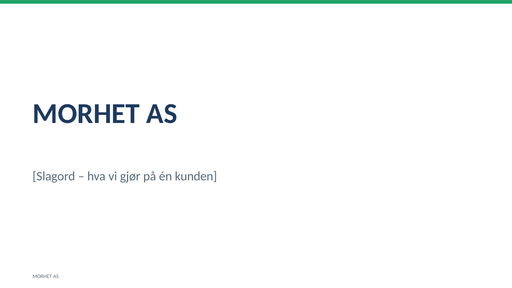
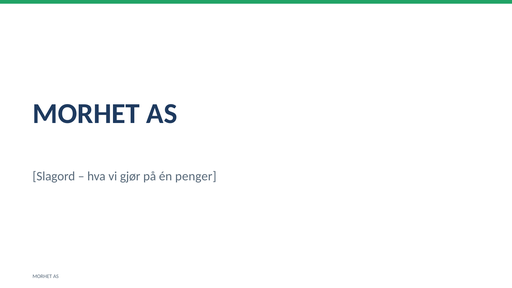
kunden: kunden -> penger
